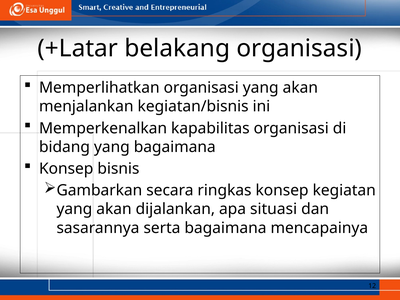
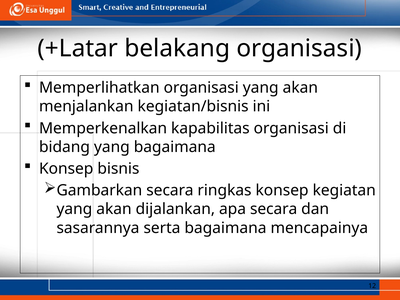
apa situasi: situasi -> secara
